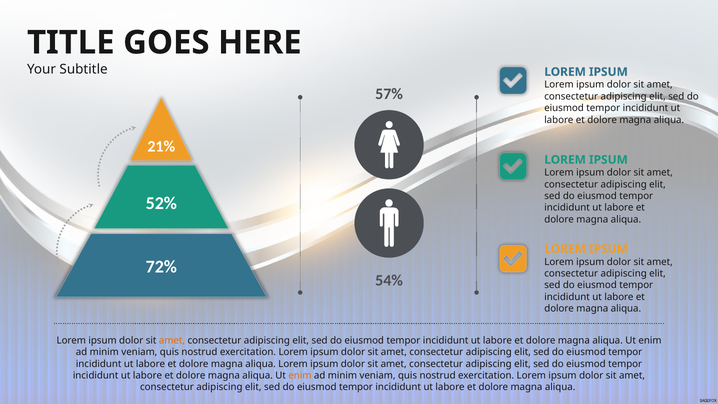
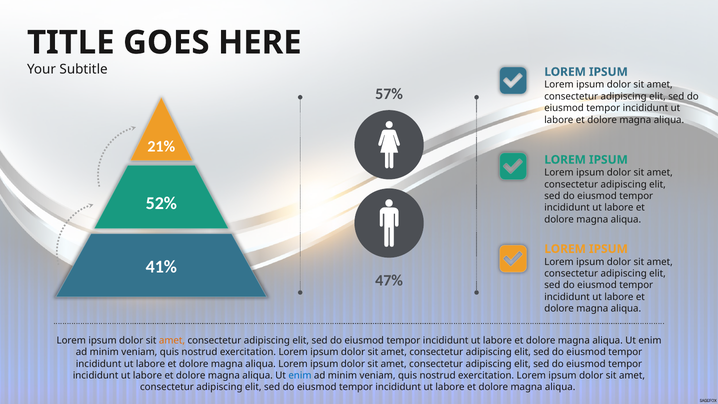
72%: 72% -> 41%
54%: 54% -> 47%
enim at (300, 375) colour: orange -> blue
